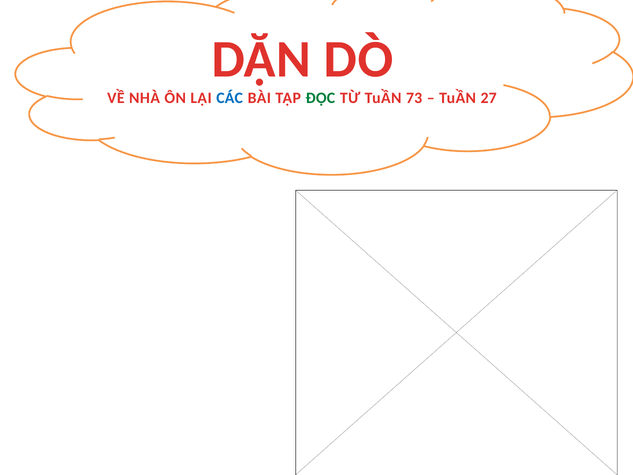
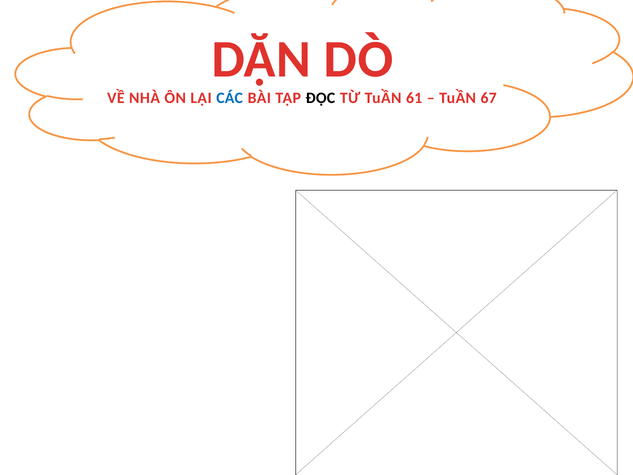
ĐỌC colour: green -> black
73: 73 -> 61
27: 27 -> 67
